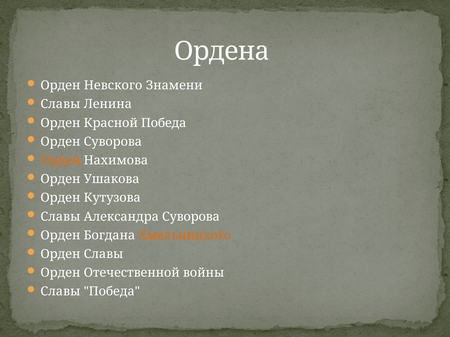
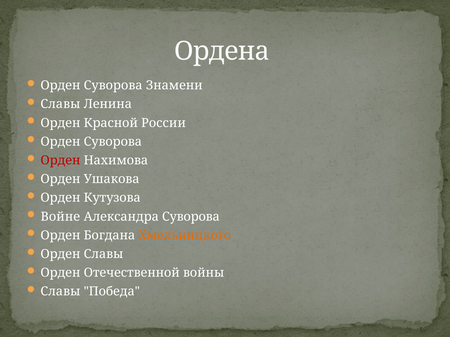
Невского at (113, 86): Невского -> Суворова
Красной Победа: Победа -> России
Орден at (60, 161) colour: orange -> red
Славы at (60, 217): Славы -> Войне
